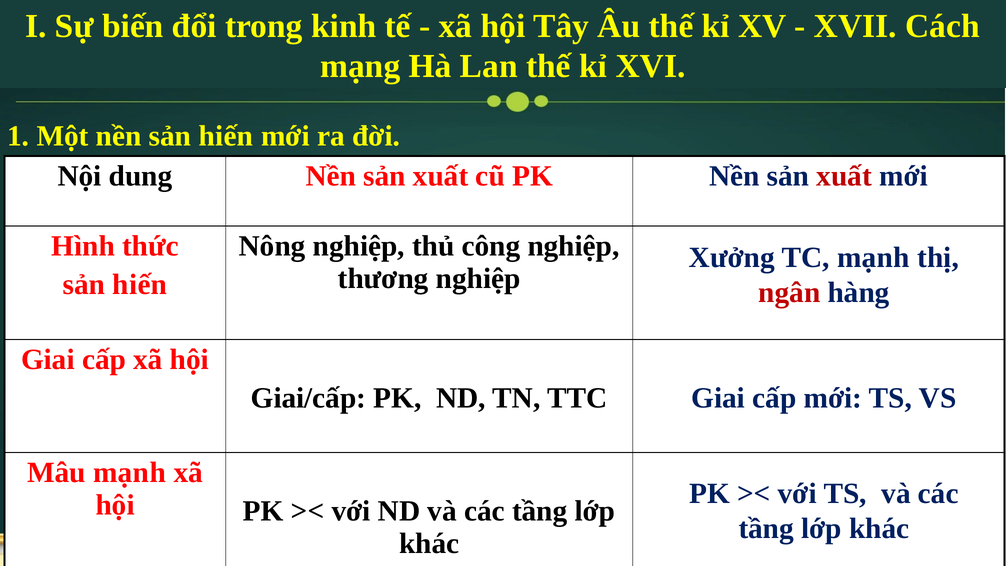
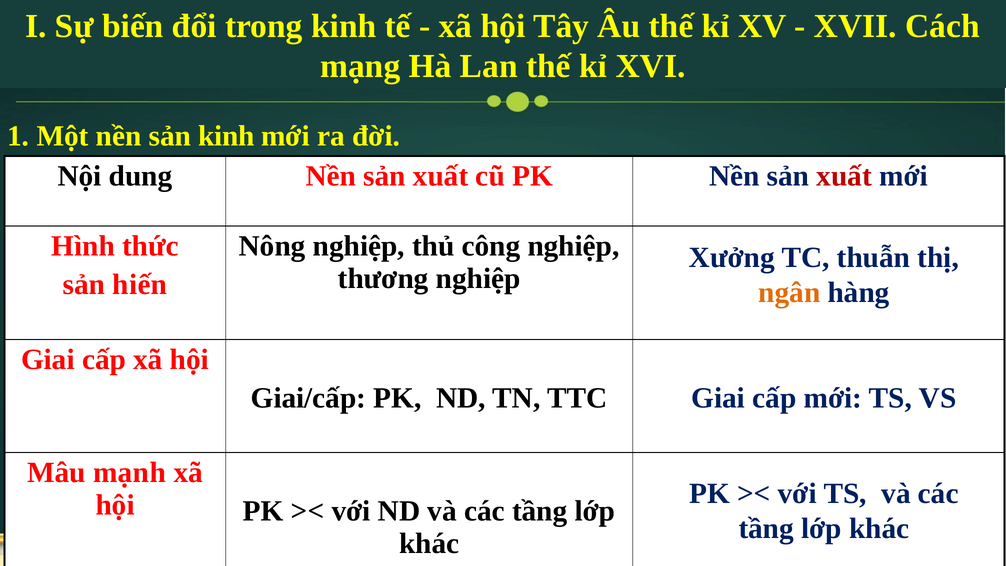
nền sản hiến: hiến -> kinh
TC mạnh: mạnh -> thuẫn
ngân colour: red -> orange
